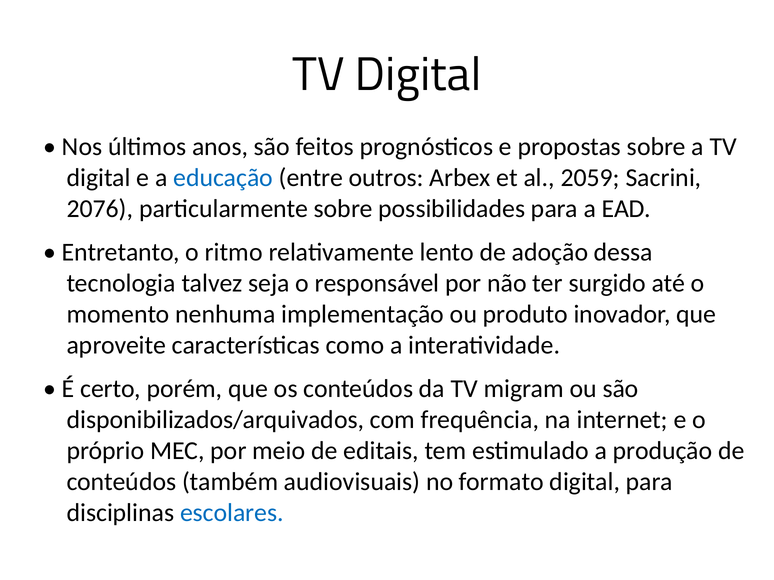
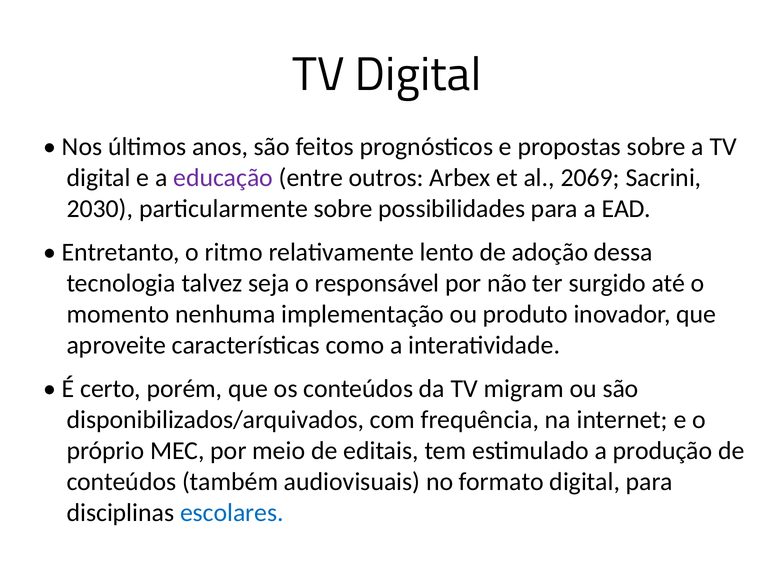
educação colour: blue -> purple
2059: 2059 -> 2069
2076: 2076 -> 2030
